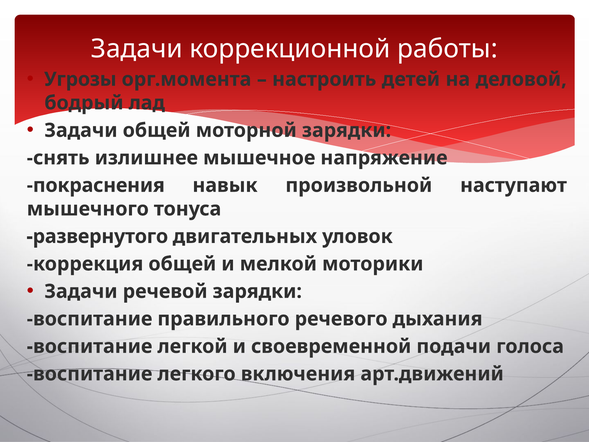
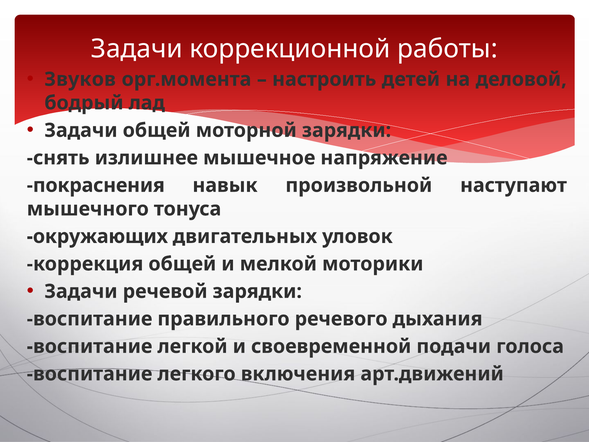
Угрозы: Угрозы -> Звуков
развернутого: развернутого -> окружающих
